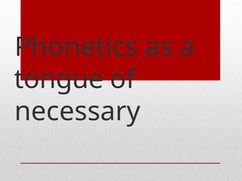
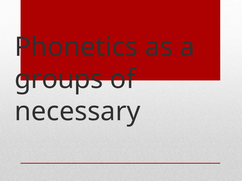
tongue: tongue -> groups
